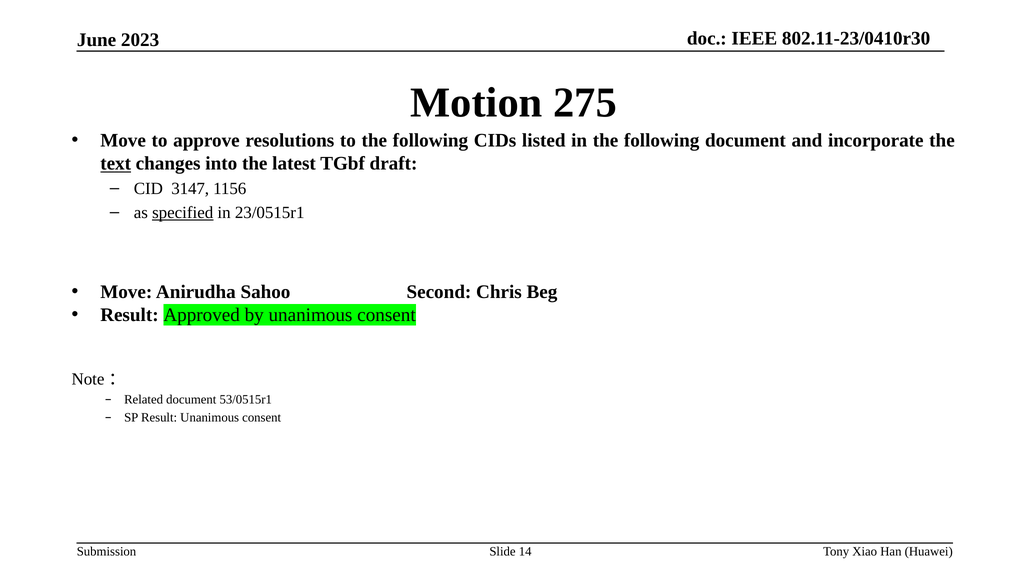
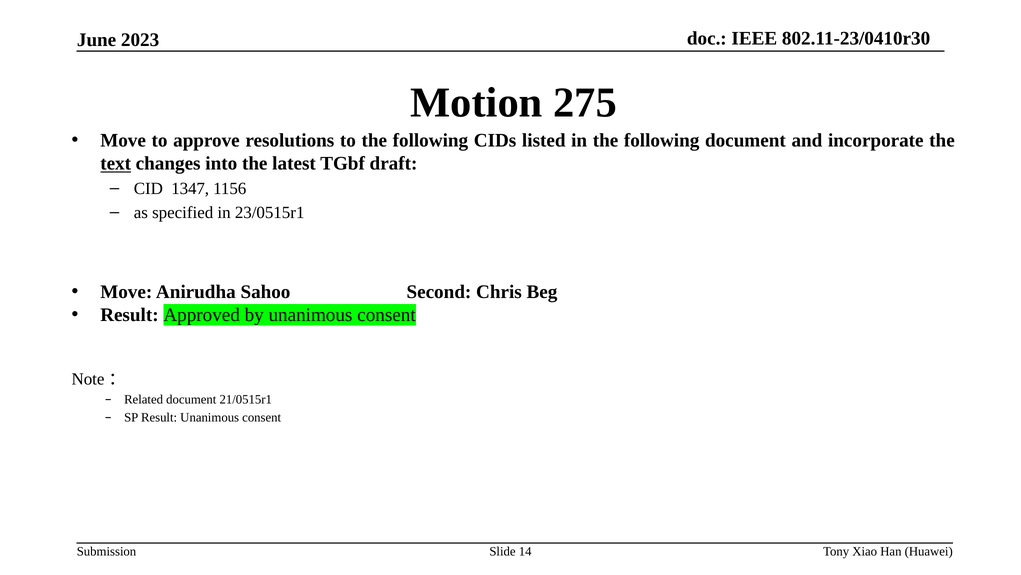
3147: 3147 -> 1347
specified underline: present -> none
53/0515r1: 53/0515r1 -> 21/0515r1
